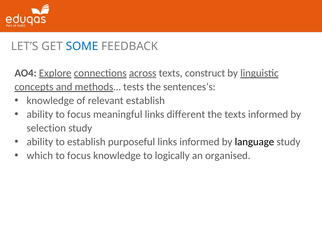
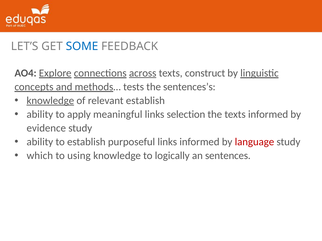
knowledge at (50, 101) underline: none -> present
ability to focus: focus -> apply
different: different -> selection
selection: selection -> evidence
language colour: black -> red
focus at (79, 156): focus -> using
organised: organised -> sentences
